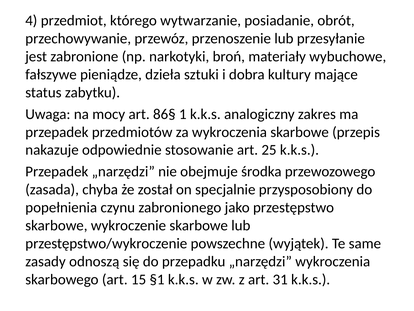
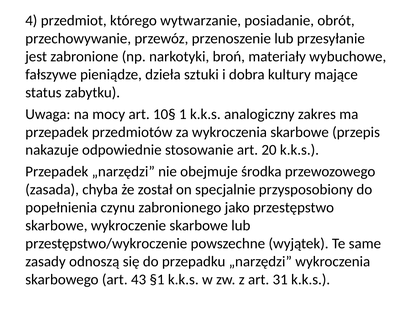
86§: 86§ -> 10§
25: 25 -> 20
15: 15 -> 43
